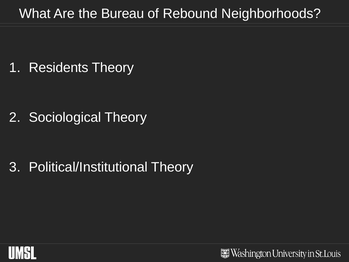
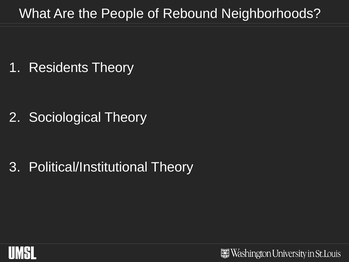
Bureau: Bureau -> People
